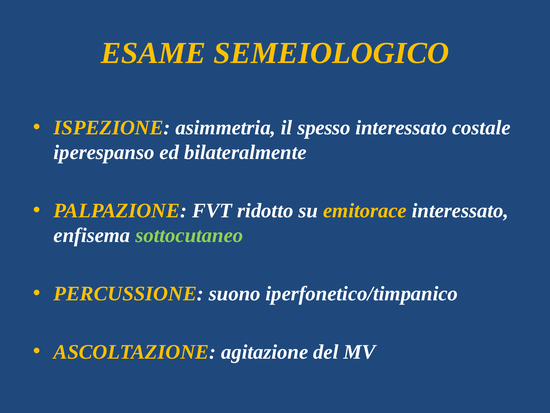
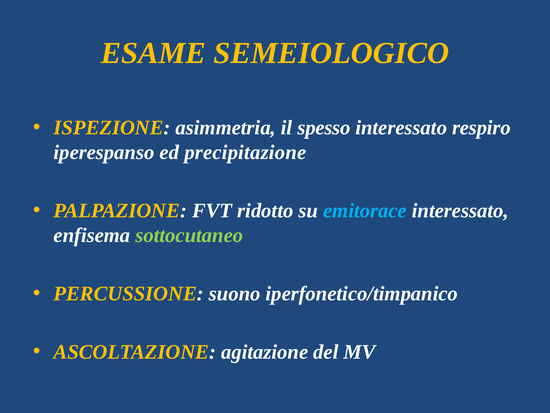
costale: costale -> respiro
bilateralmente: bilateralmente -> precipitazione
emitorace colour: yellow -> light blue
